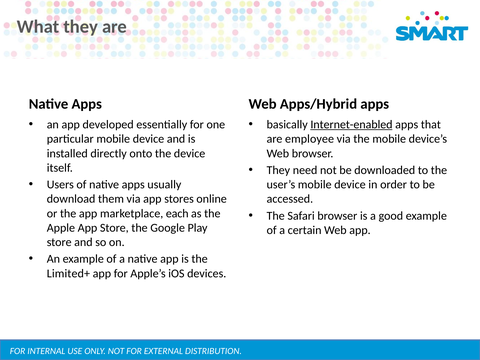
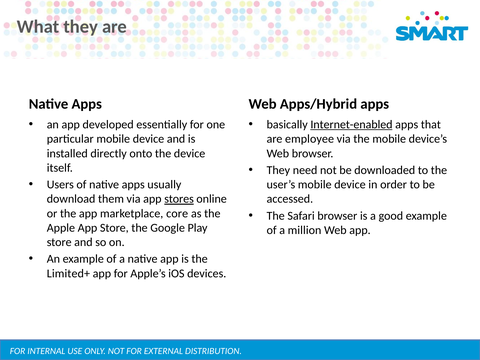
stores underline: none -> present
each: each -> core
certain: certain -> million
